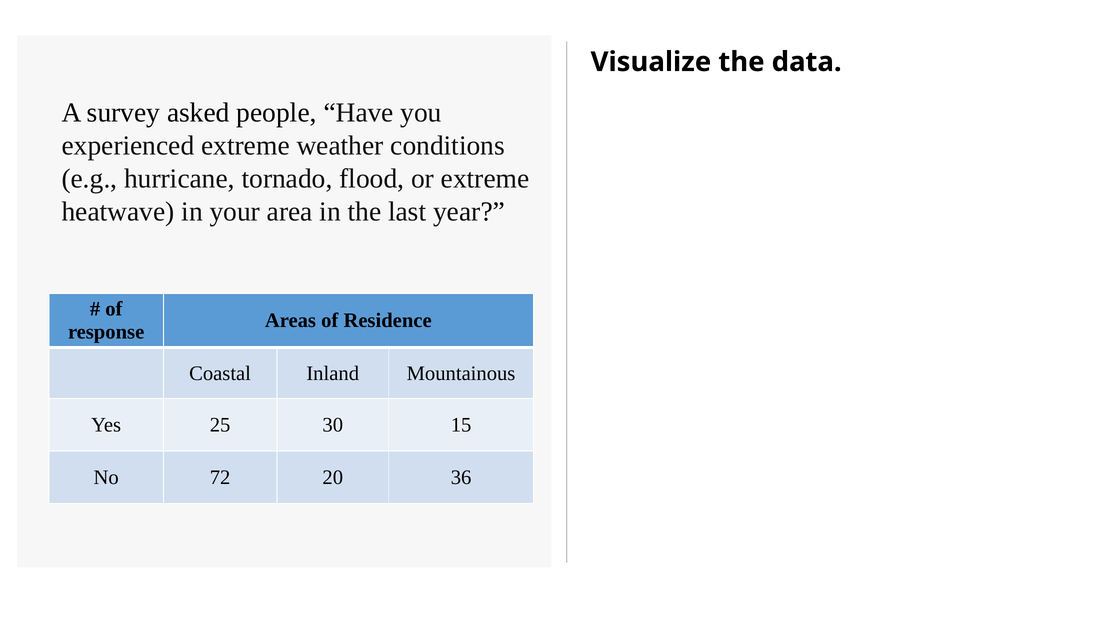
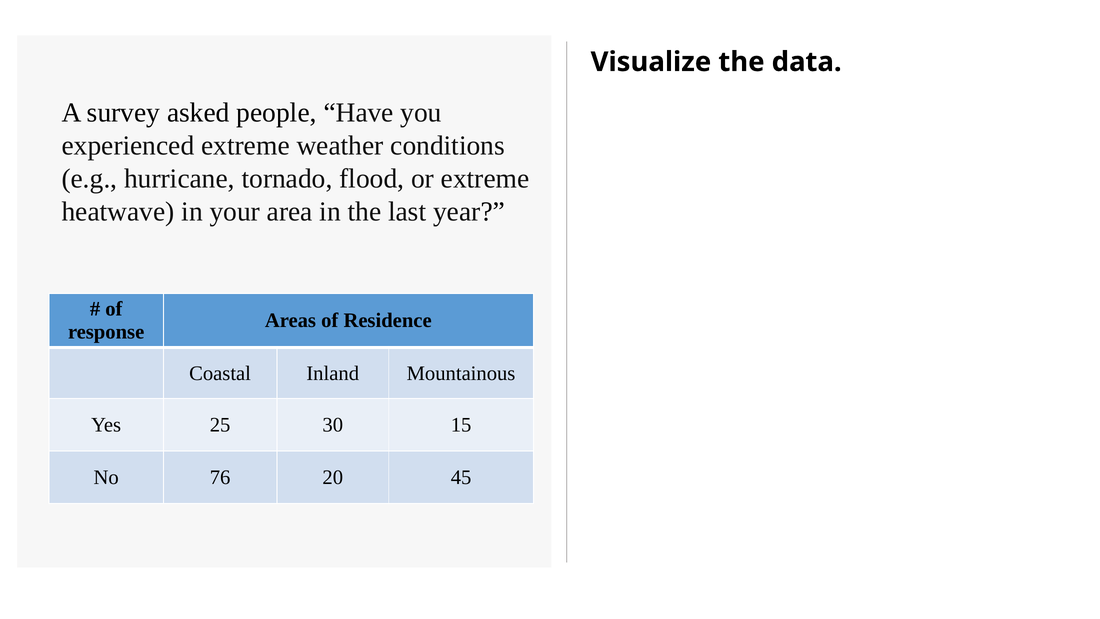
72: 72 -> 76
36: 36 -> 45
